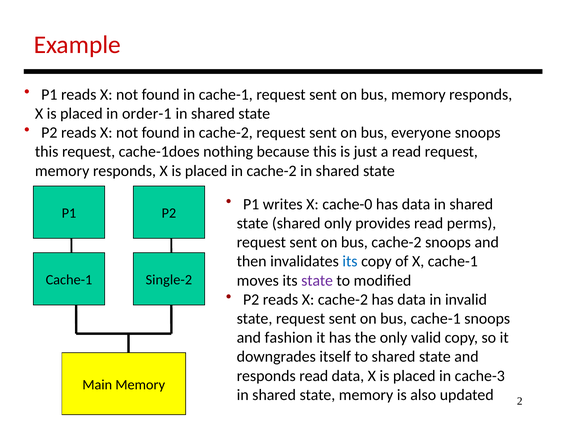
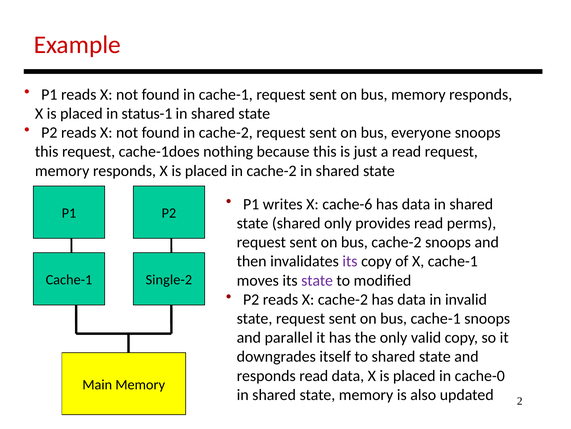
order-1: order-1 -> status-1
cache-0: cache-0 -> cache-6
its at (350, 261) colour: blue -> purple
fashion: fashion -> parallel
cache-3: cache-3 -> cache-0
